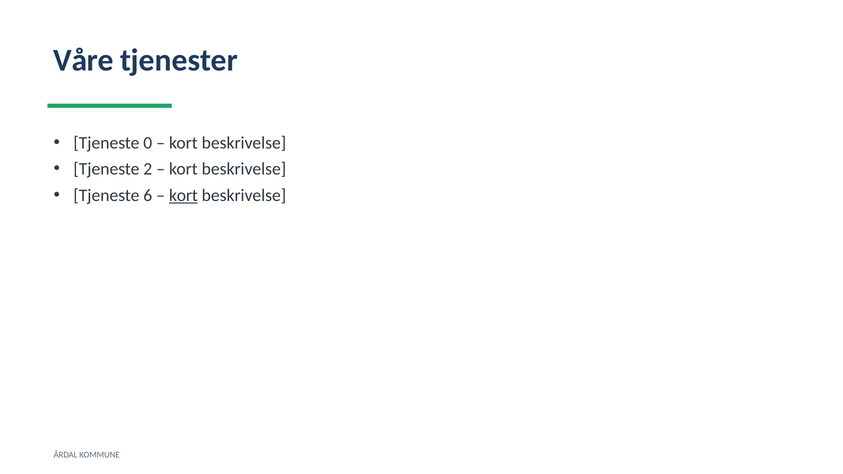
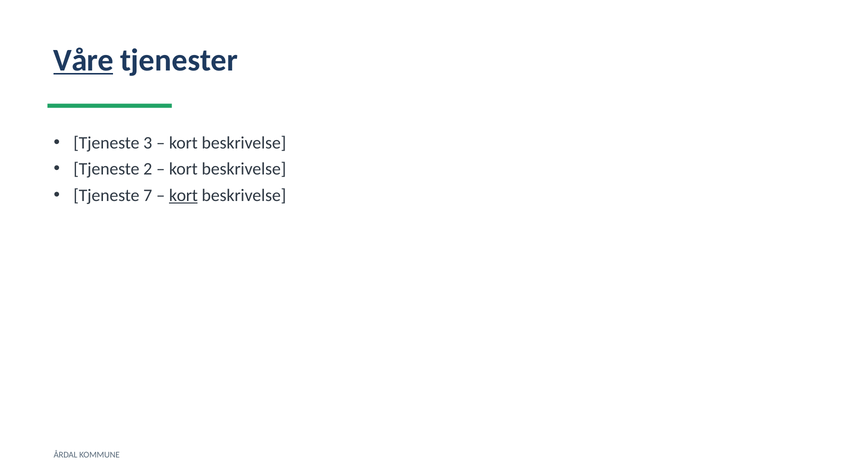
Våre underline: none -> present
0: 0 -> 3
6: 6 -> 7
